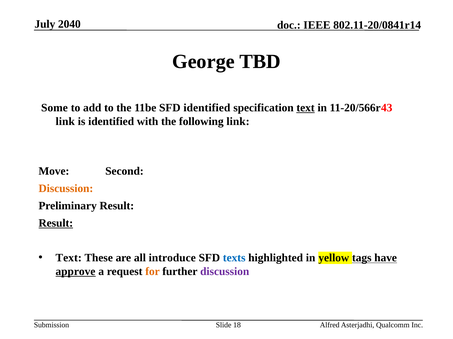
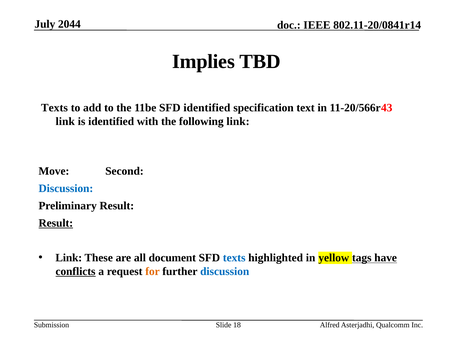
2040: 2040 -> 2044
George: George -> Implies
Some at (54, 108): Some -> Texts
text at (306, 108) underline: present -> none
Discussion at (66, 189) colour: orange -> blue
Text at (69, 258): Text -> Link
introduce: introduce -> document
approve: approve -> conflicts
discussion at (225, 272) colour: purple -> blue
